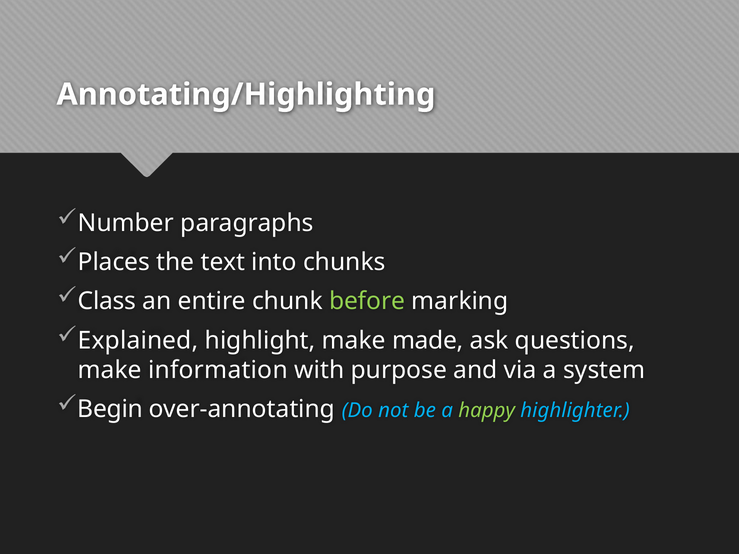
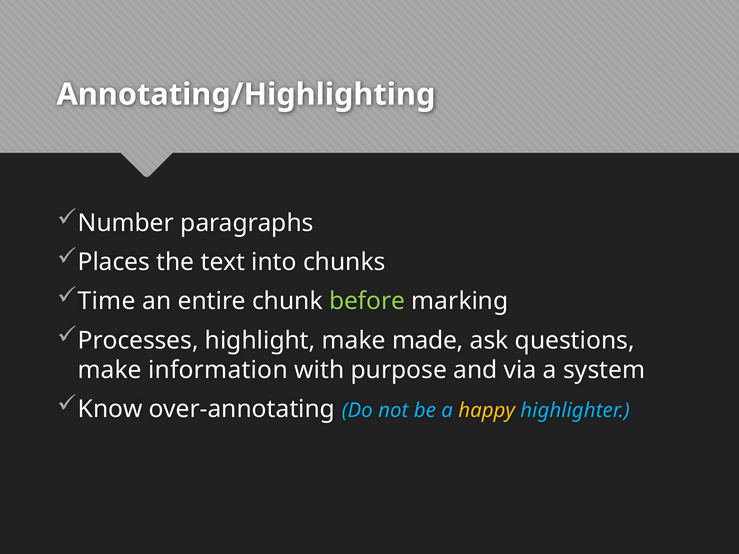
Class: Class -> Time
Explained: Explained -> Processes
Begin: Begin -> Know
happy colour: light green -> yellow
